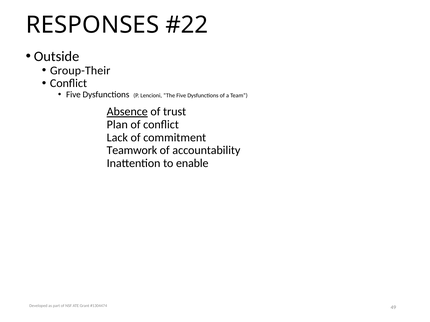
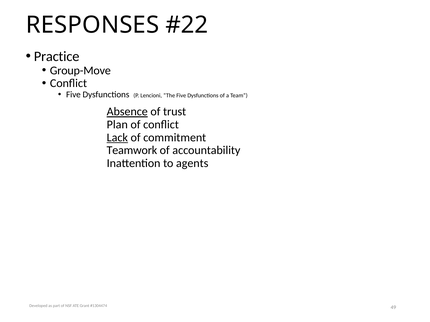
Outside: Outside -> Practice
Group-Their: Group-Their -> Group-Move
Lack underline: none -> present
enable: enable -> agents
